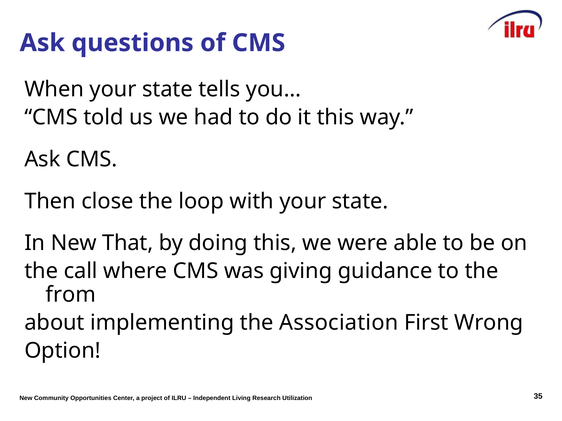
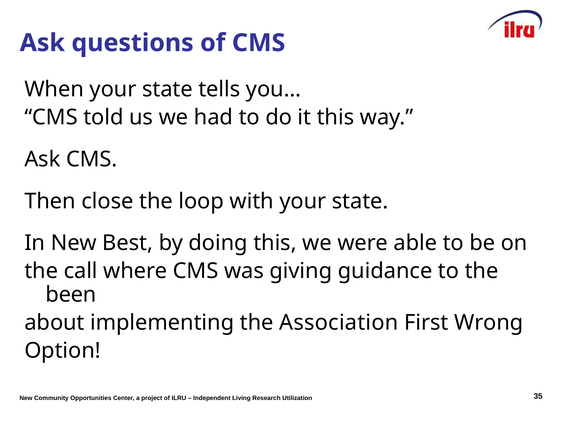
That: That -> Best
from: from -> been
